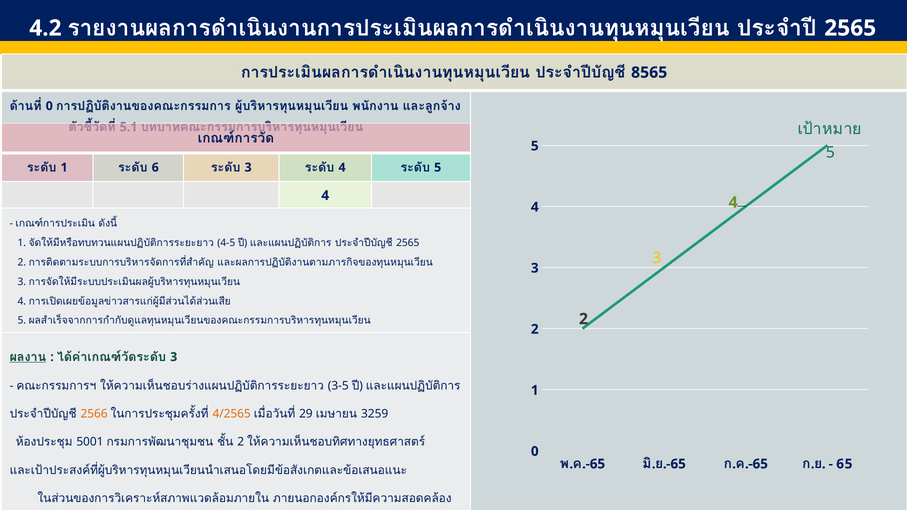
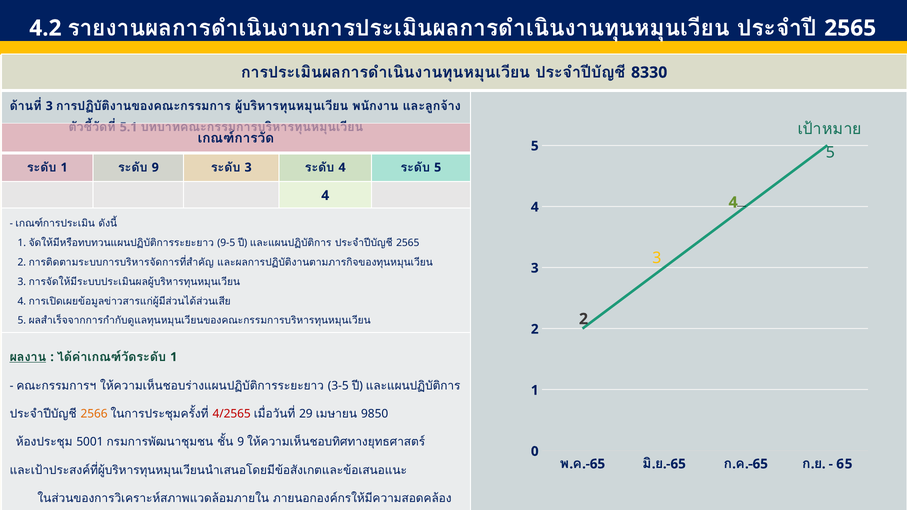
8565: 8565 -> 8330
0 at (49, 106): 0 -> 3
6 at (155, 168): 6 -> 9
4-5: 4-5 -> 9-5
3 at (174, 357): 3 -> 1
4/2565 colour: orange -> red
3259: 3259 -> 9850
2 at (241, 442): 2 -> 9
